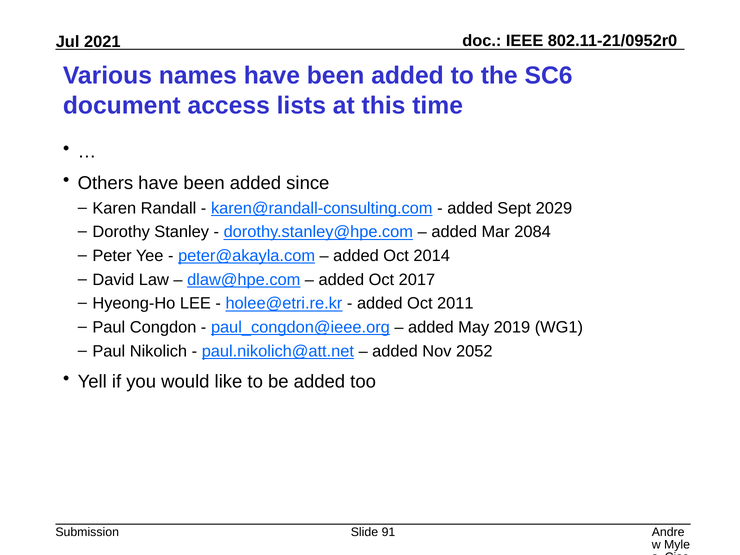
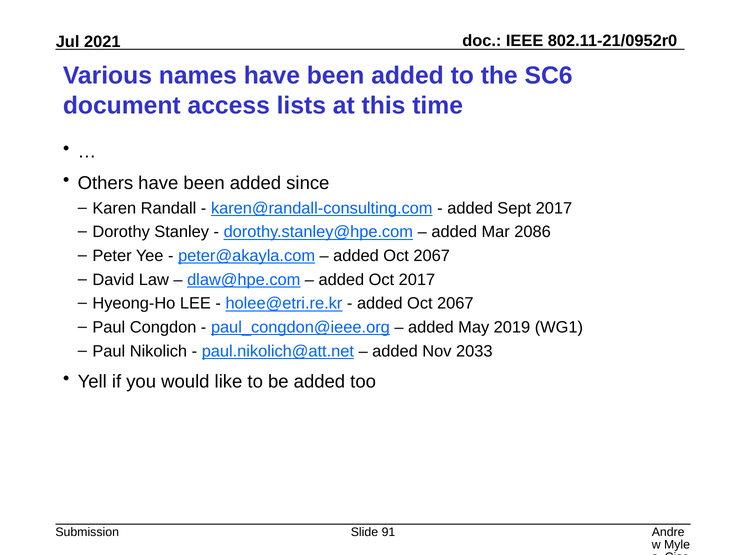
Sept 2029: 2029 -> 2017
2084: 2084 -> 2086
2014 at (432, 256): 2014 -> 2067
2011 at (455, 304): 2011 -> 2067
2052: 2052 -> 2033
